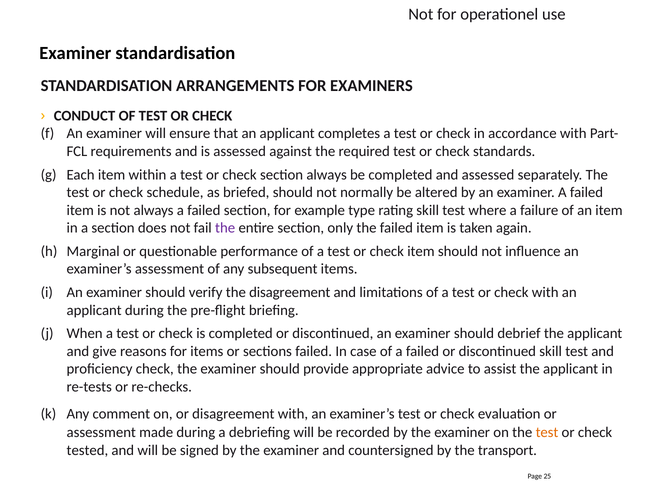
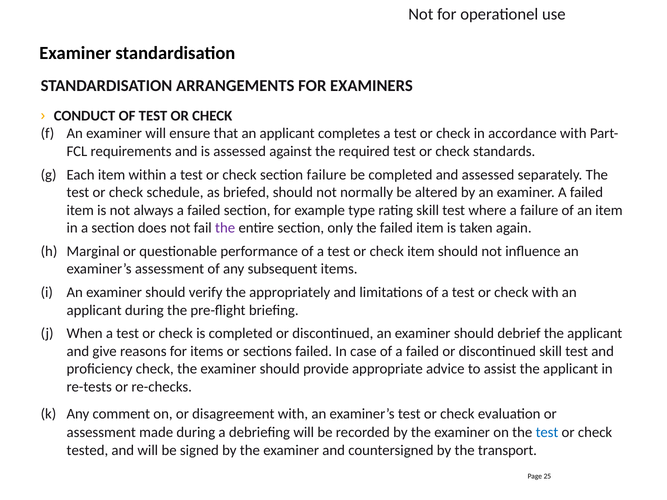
section always: always -> failure
the disagreement: disagreement -> appropriately
test at (547, 433) colour: orange -> blue
